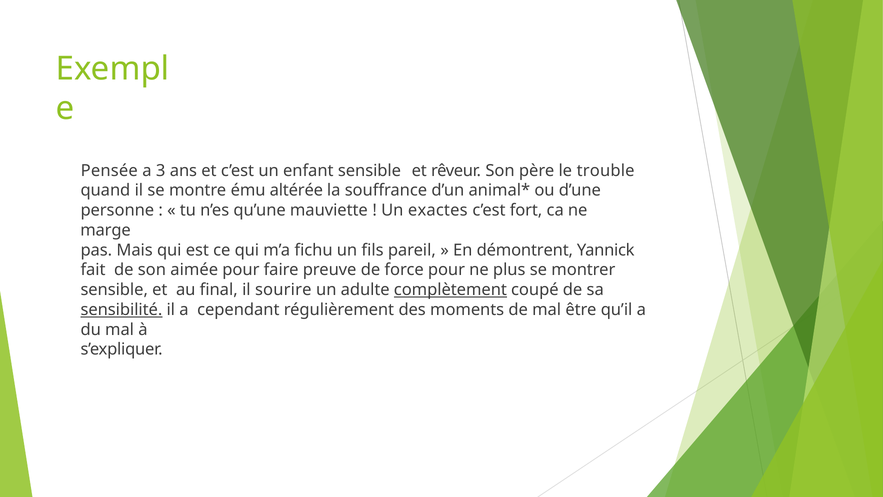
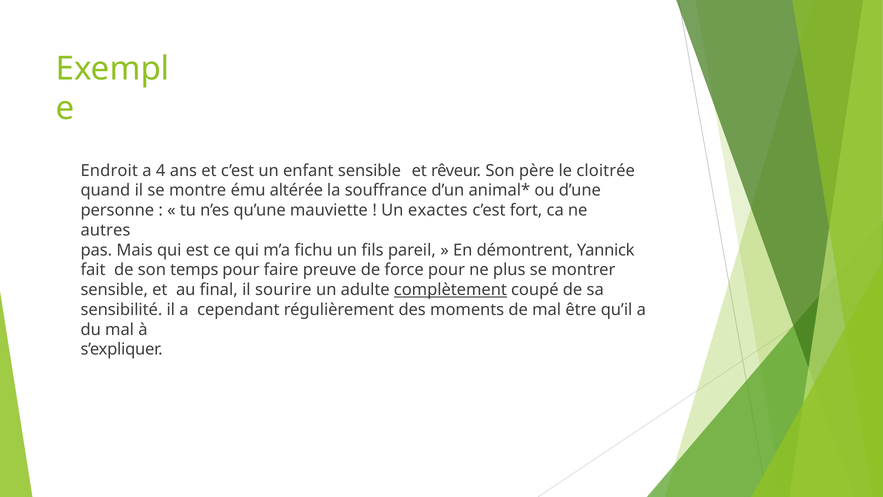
Pensée: Pensée -> Endroit
3: 3 -> 4
trouble: trouble -> cloitrée
marge: marge -> autres
aimée: aimée -> temps
sensibilité underline: present -> none
